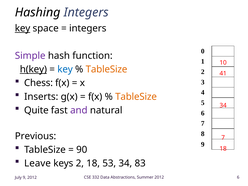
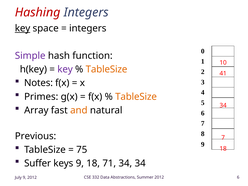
Hashing colour: black -> red
h(key underline: present -> none
key at (65, 69) colour: blue -> purple
Chess: Chess -> Notes
Inserts: Inserts -> Primes
Quite: Quite -> Array
and colour: purple -> orange
90: 90 -> 75
Leave: Leave -> Suffer
keys 2: 2 -> 9
53: 53 -> 71
34 83: 83 -> 34
